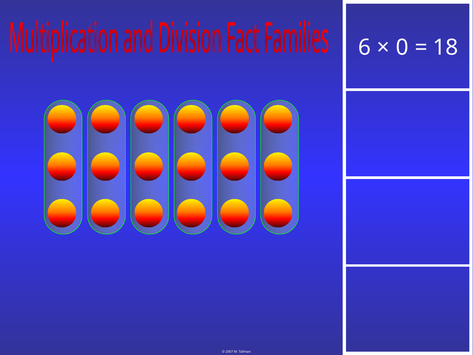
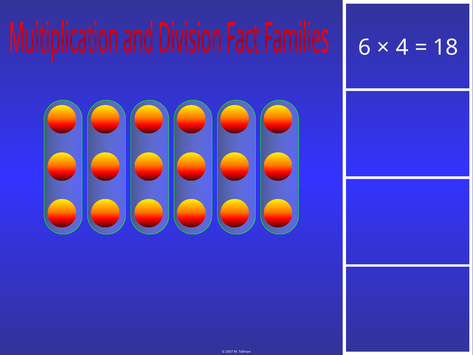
0: 0 -> 4
